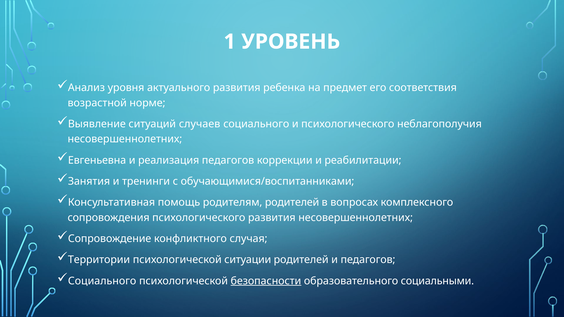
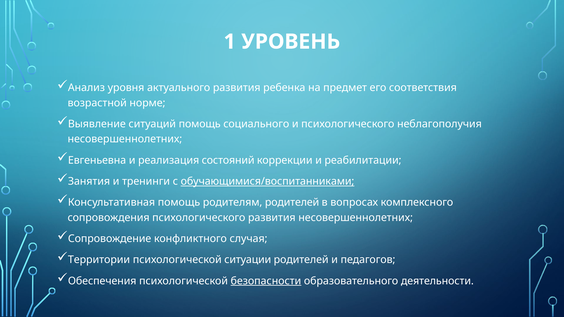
ситуаций случаев: случаев -> помощь
реализация педагогов: педагогов -> состояний
обучающимися/воспитанниками underline: none -> present
Социального at (102, 281): Социального -> Обеспечения
социальными: социальными -> деятельности
